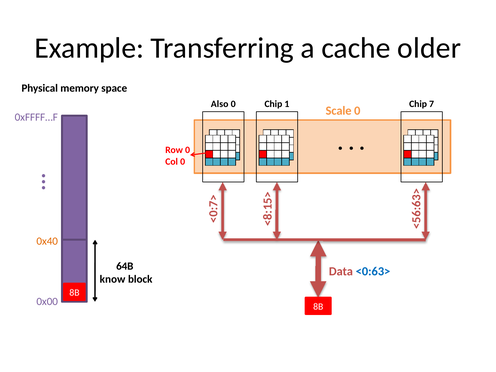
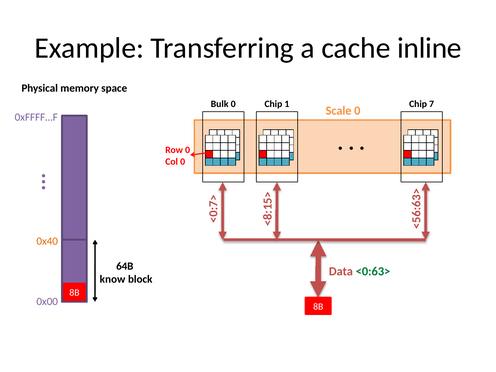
older: older -> inline
Also: Also -> Bulk
<0:63> colour: blue -> green
